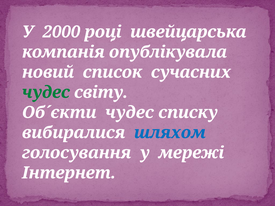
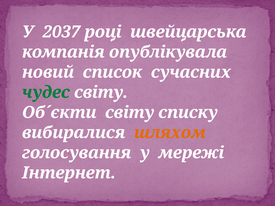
2000: 2000 -> 2037
Об´єкти чудес: чудес -> світу
шляхом colour: blue -> orange
